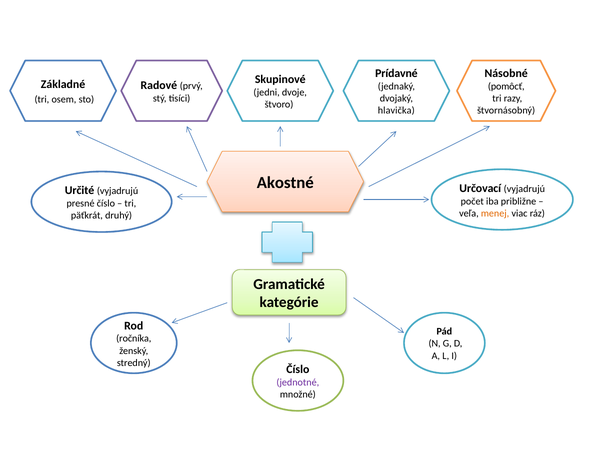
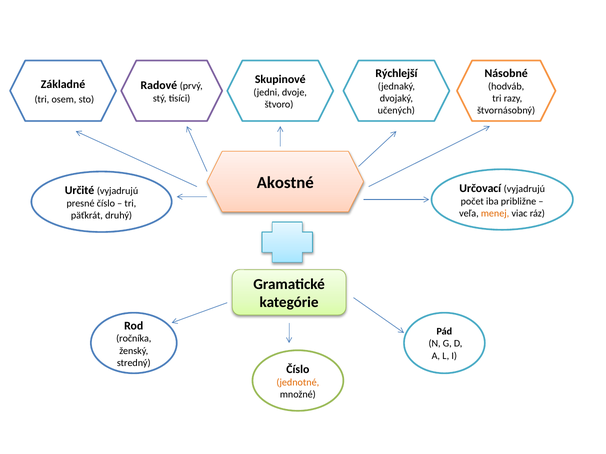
Prídavné: Prídavné -> Rýchlejší
pomôcť: pomôcť -> hodváb
hlavička: hlavička -> učených
jednotné colour: purple -> orange
